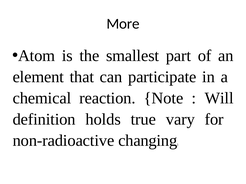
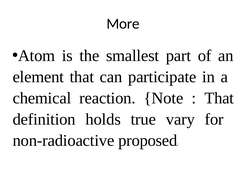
Will at (219, 98): Will -> That
changing: changing -> proposed
